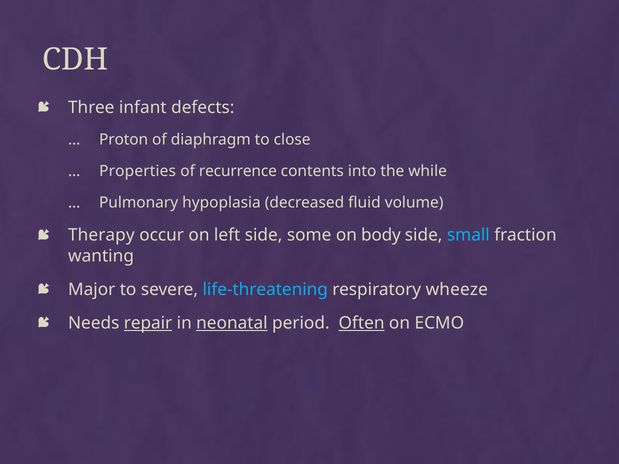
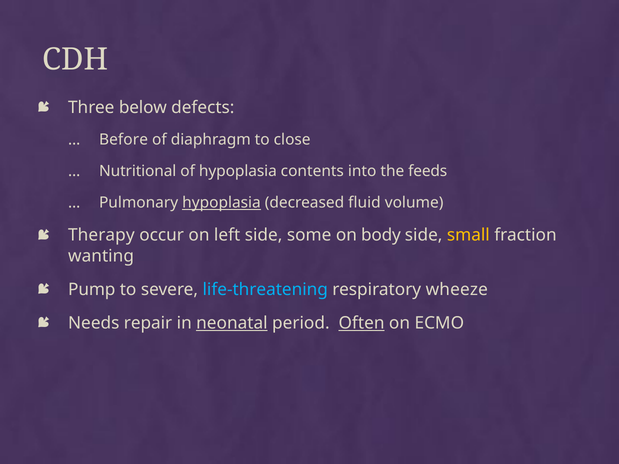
infant: infant -> below
Proton: Proton -> Before
Properties: Properties -> Nutritional
of recurrence: recurrence -> hypoplasia
while: while -> feeds
hypoplasia at (221, 203) underline: none -> present
small colour: light blue -> yellow
Major: Major -> Pump
repair underline: present -> none
